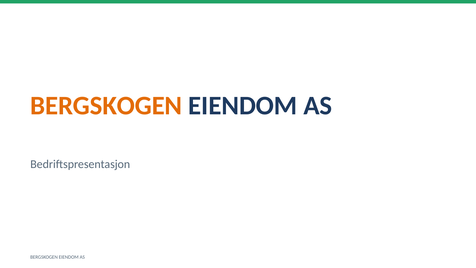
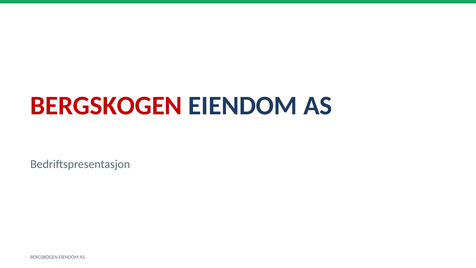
BERGSKOGEN at (106, 106) colour: orange -> red
